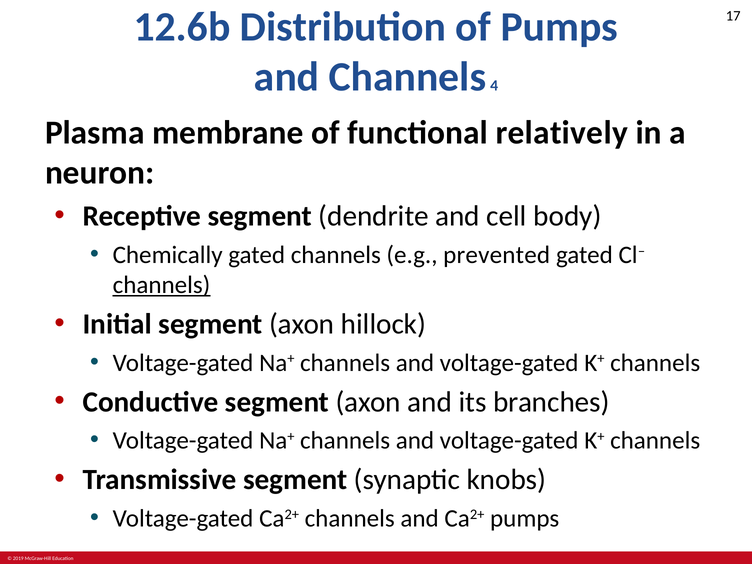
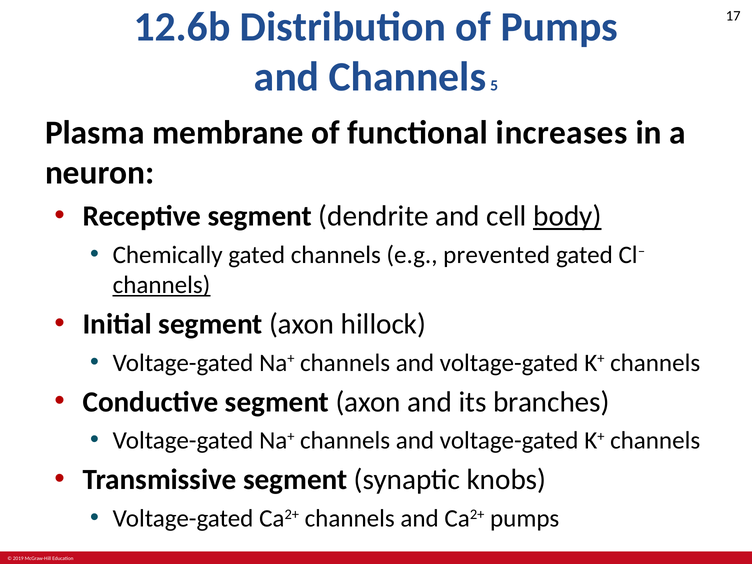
4: 4 -> 5
relatively: relatively -> increases
body underline: none -> present
